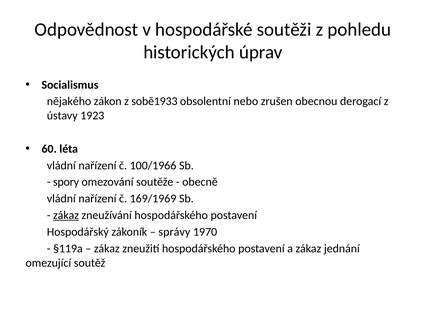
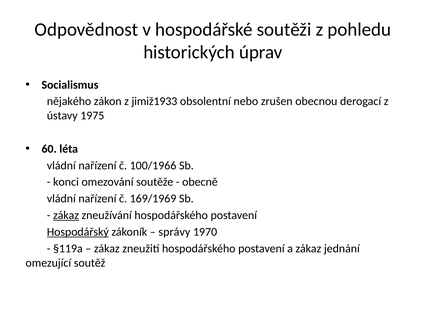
sobě1933: sobě1933 -> jimiž1933
1923: 1923 -> 1975
spory: spory -> konci
Hospodářský underline: none -> present
